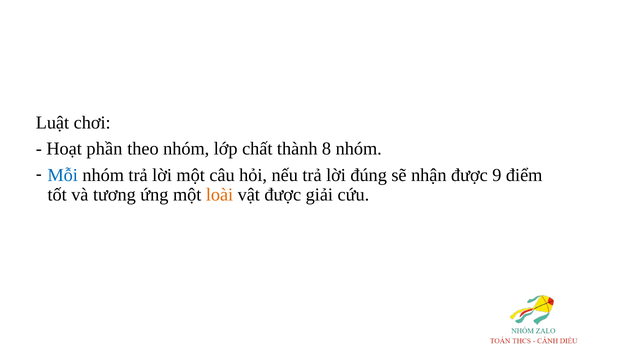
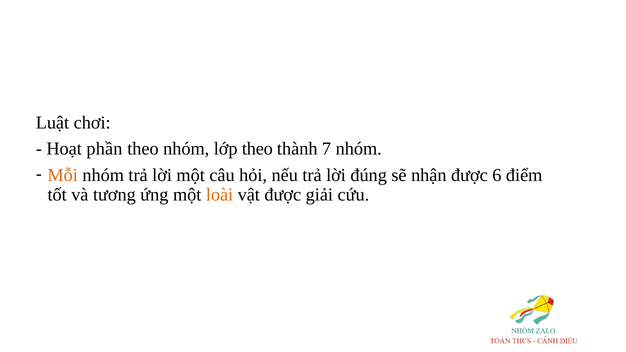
lớp chất: chất -> theo
8: 8 -> 7
Mỗi colour: blue -> orange
9: 9 -> 6
